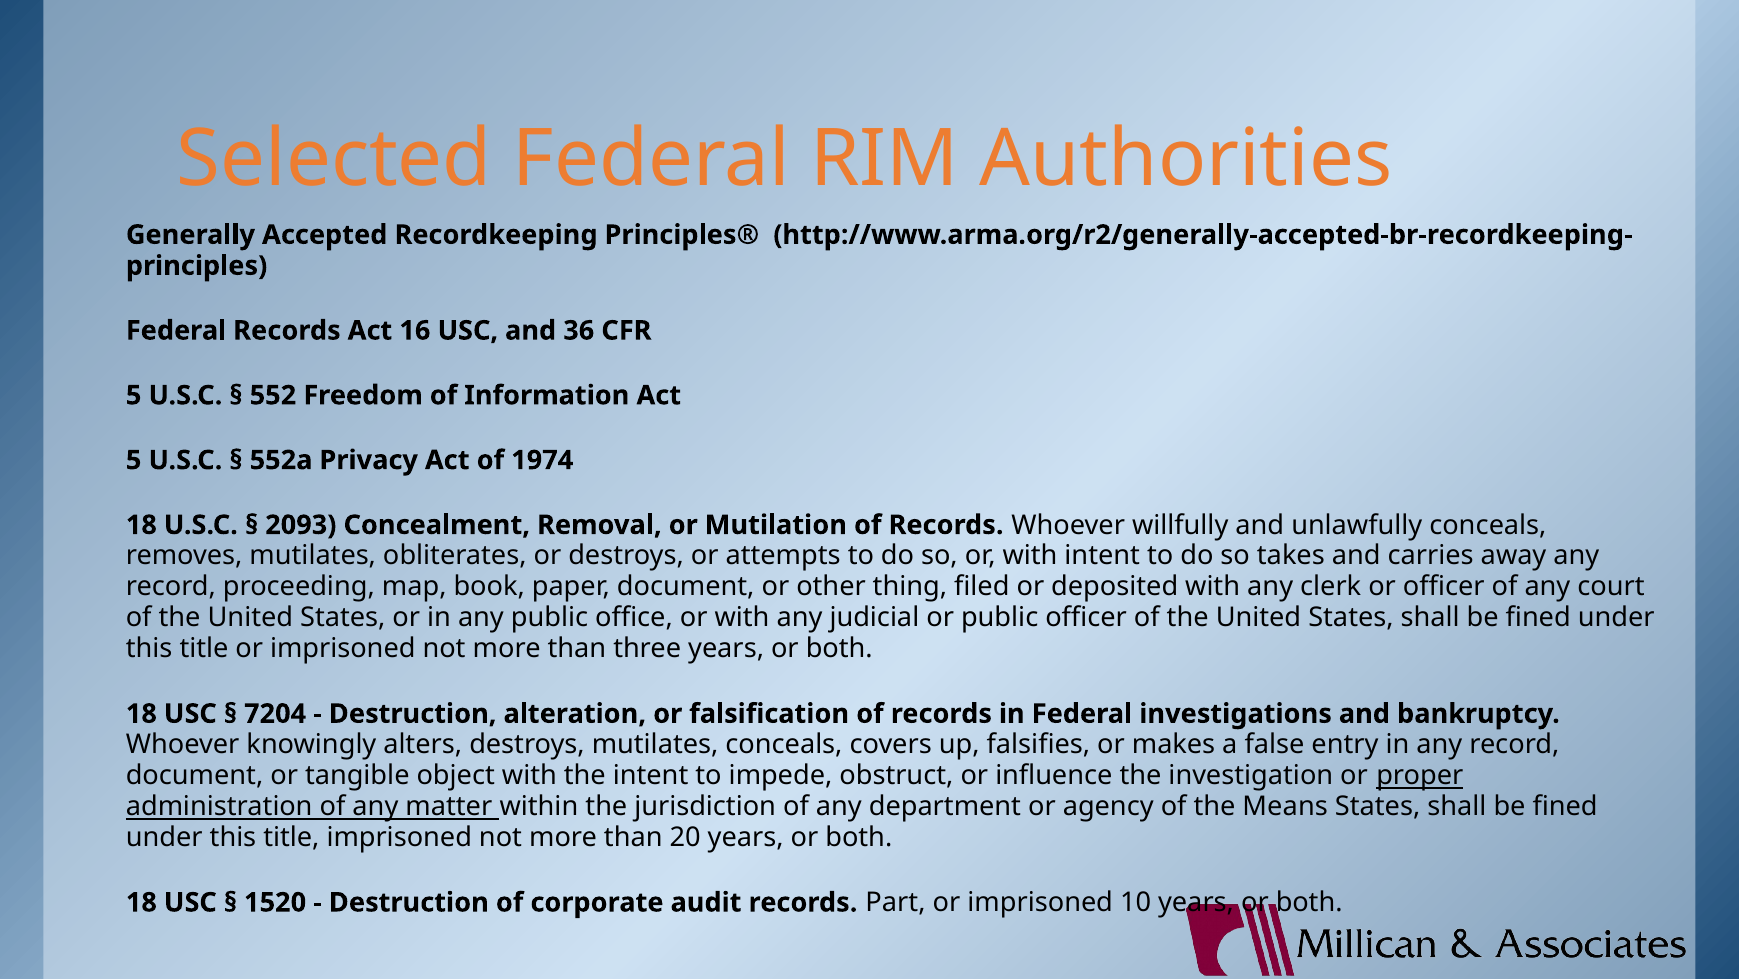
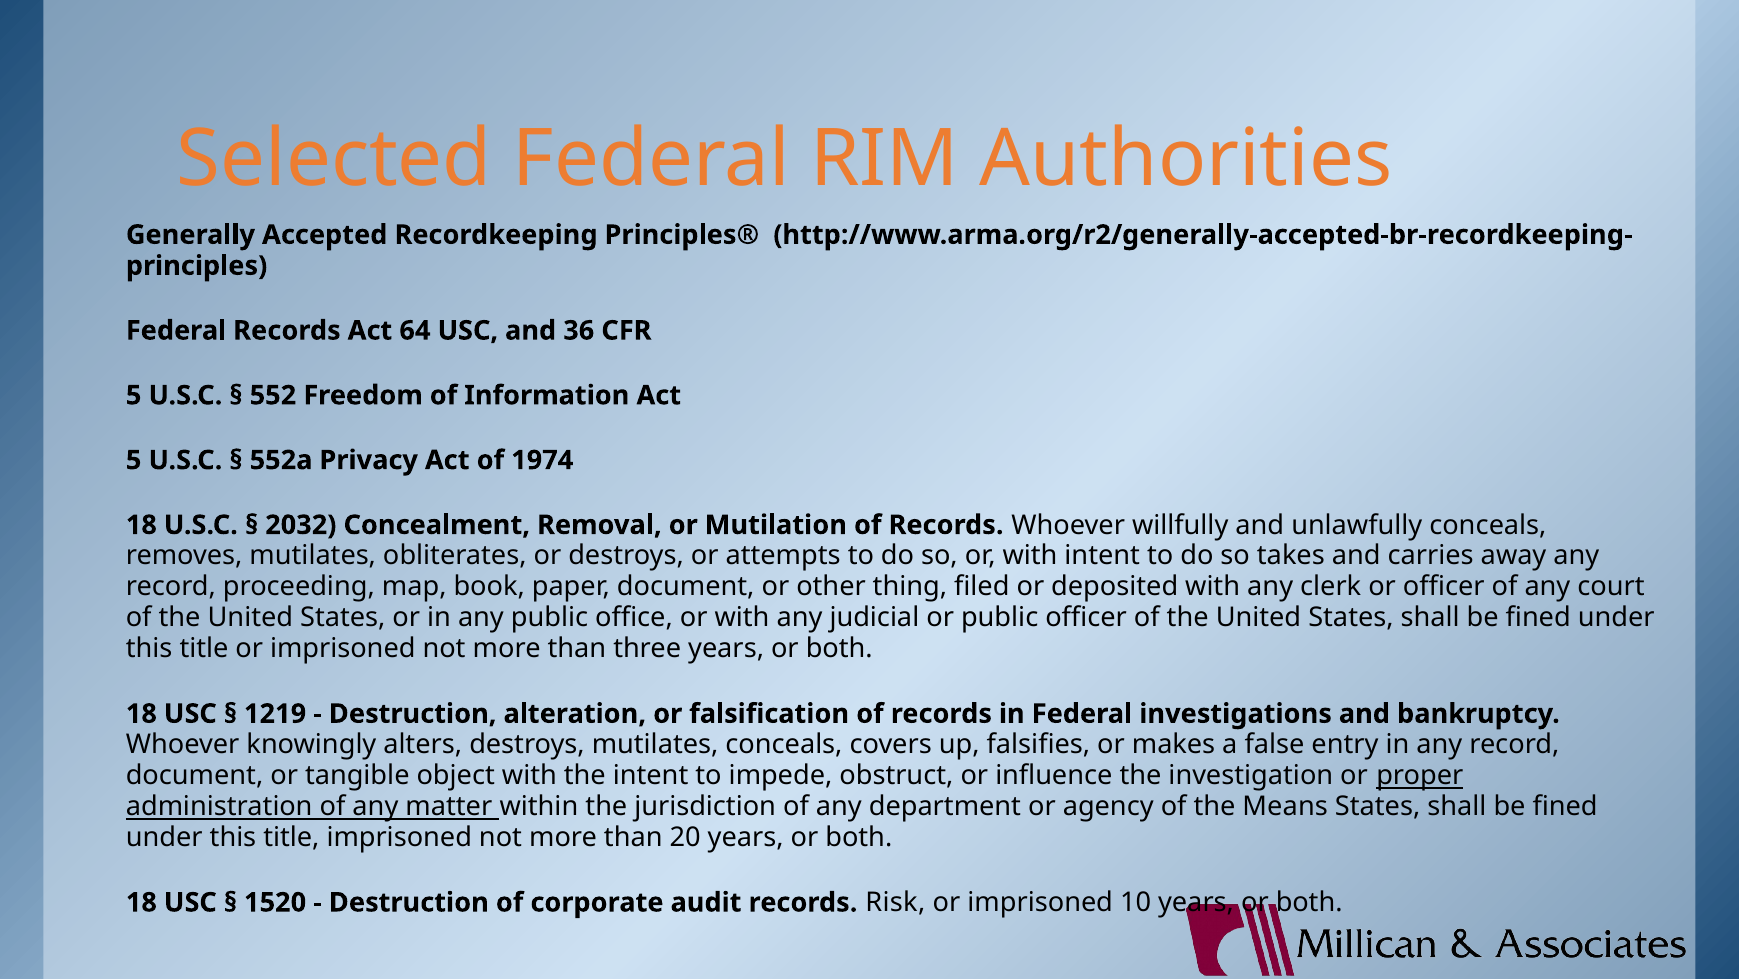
16: 16 -> 64
2093: 2093 -> 2032
7204: 7204 -> 1219
Part: Part -> Risk
